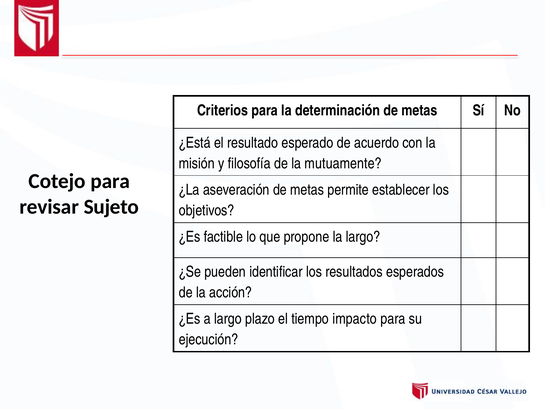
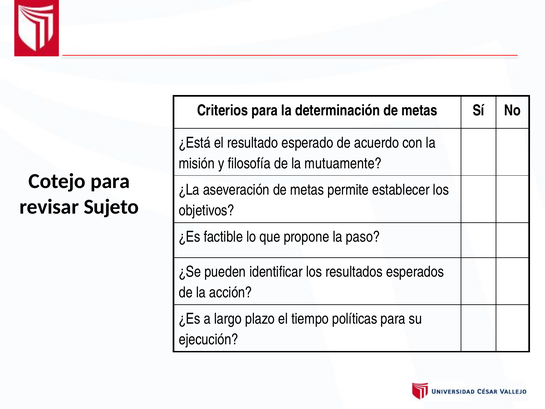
la largo: largo -> paso
impacto: impacto -> políticas
